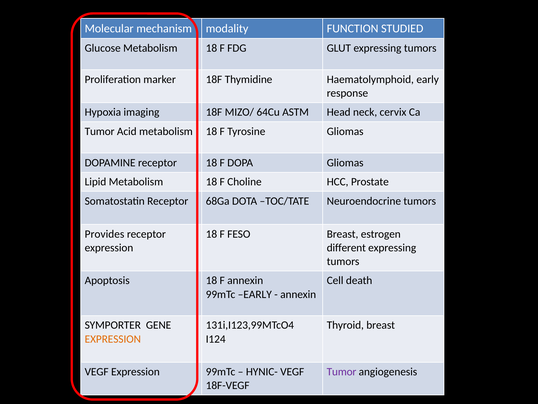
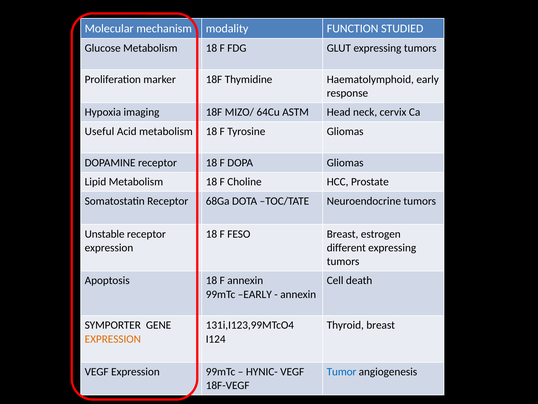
Tumor at (100, 131): Tumor -> Useful
Provides: Provides -> Unstable
Tumor at (342, 371) colour: purple -> blue
